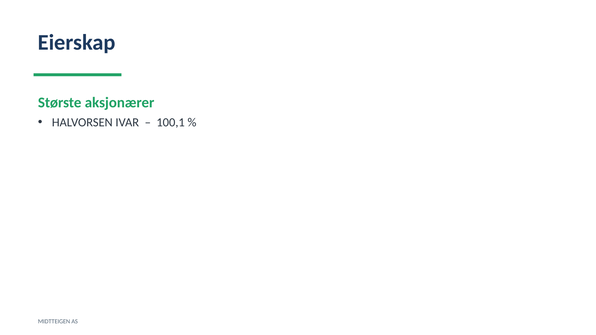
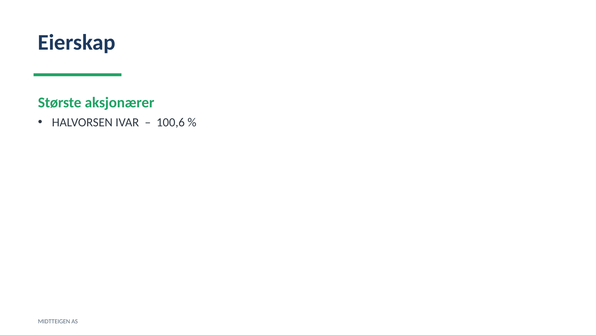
100,1: 100,1 -> 100,6
